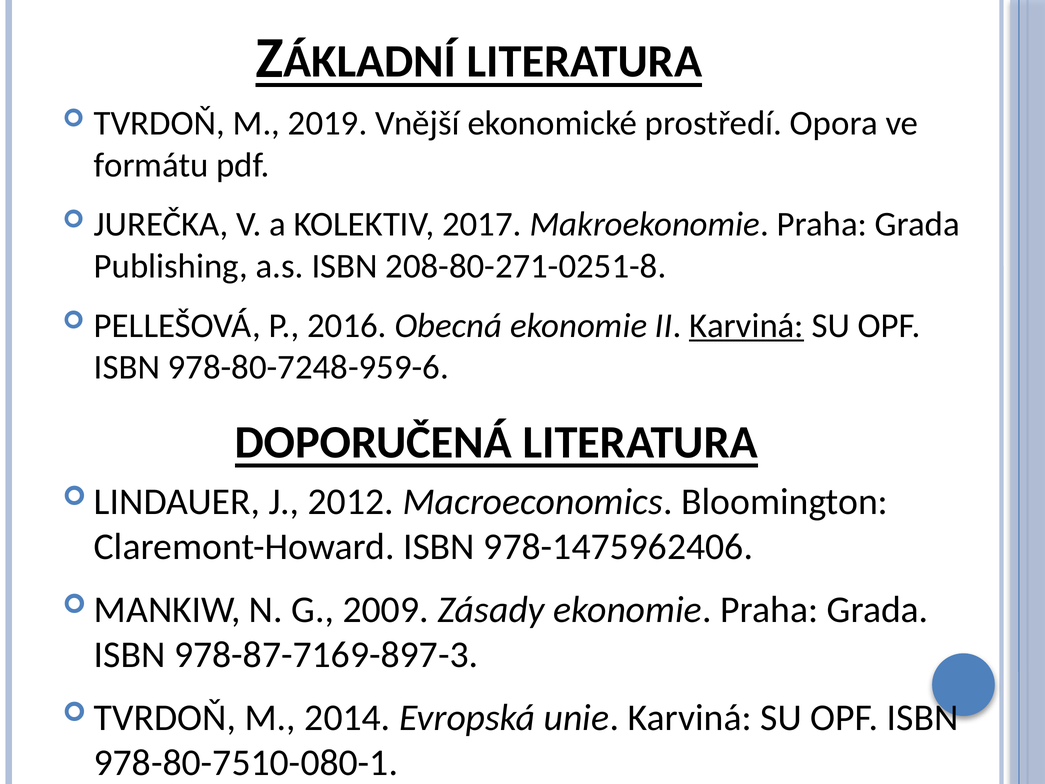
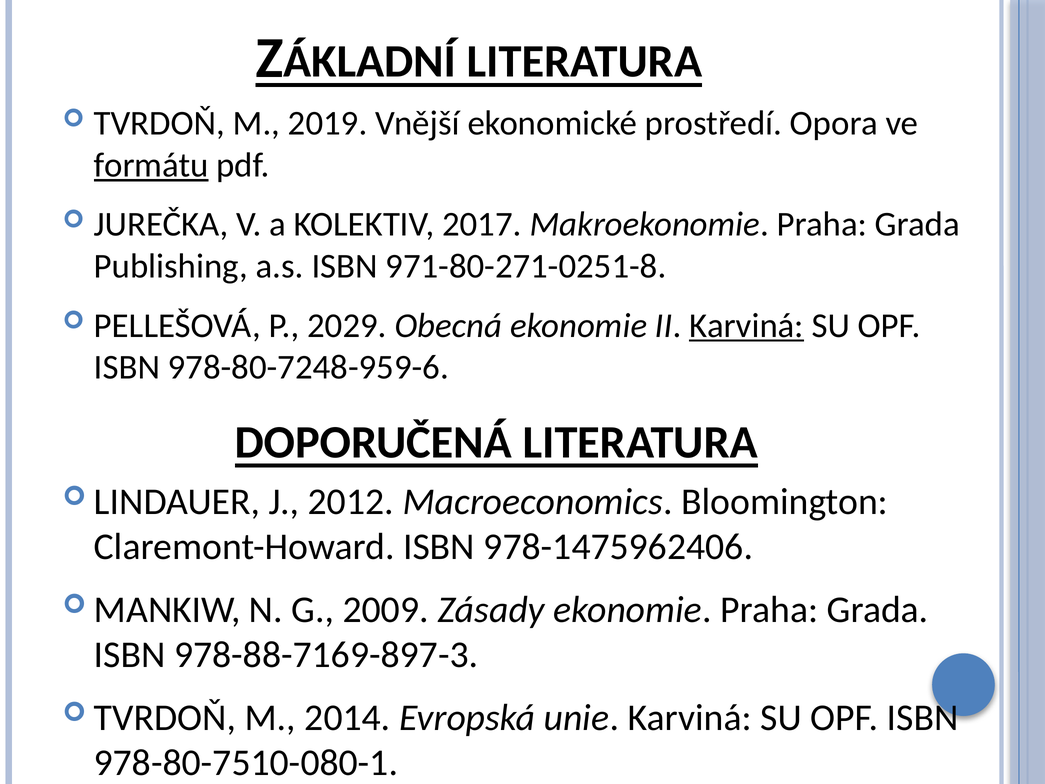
formátu underline: none -> present
208-80-271-0251-8: 208-80-271-0251-8 -> 971-80-271-0251-8
2016: 2016 -> 2029
978-87-7169-897-3: 978-87-7169-897-3 -> 978-88-7169-897-3
